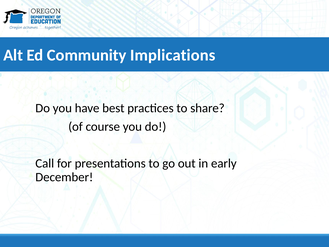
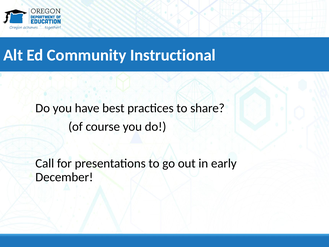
Implications: Implications -> Instructional
